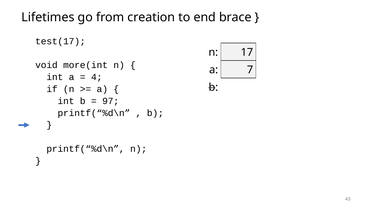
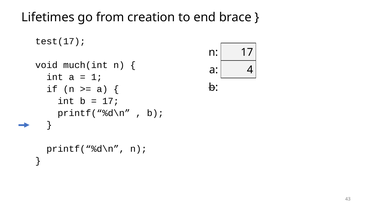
more(int: more(int -> much(int
7: 7 -> 4
4: 4 -> 1
97 at (111, 101): 97 -> 17
